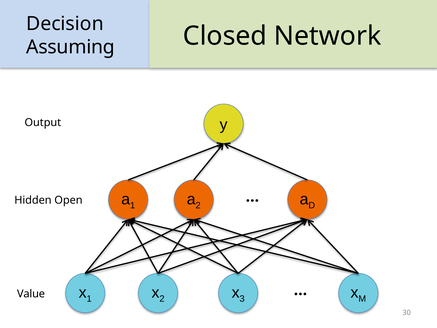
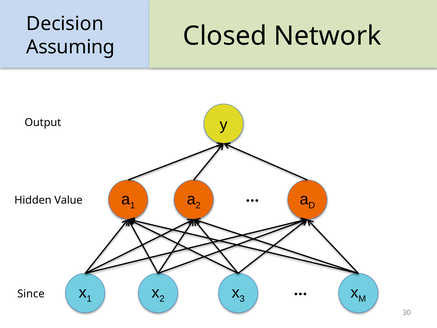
Open: Open -> Value
Value: Value -> Since
